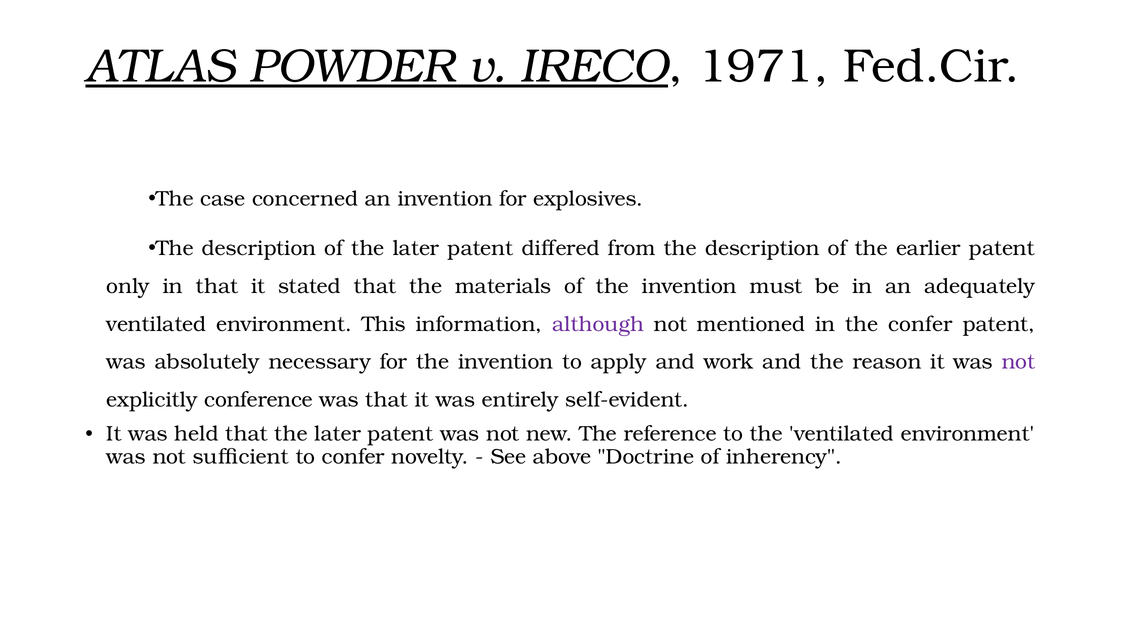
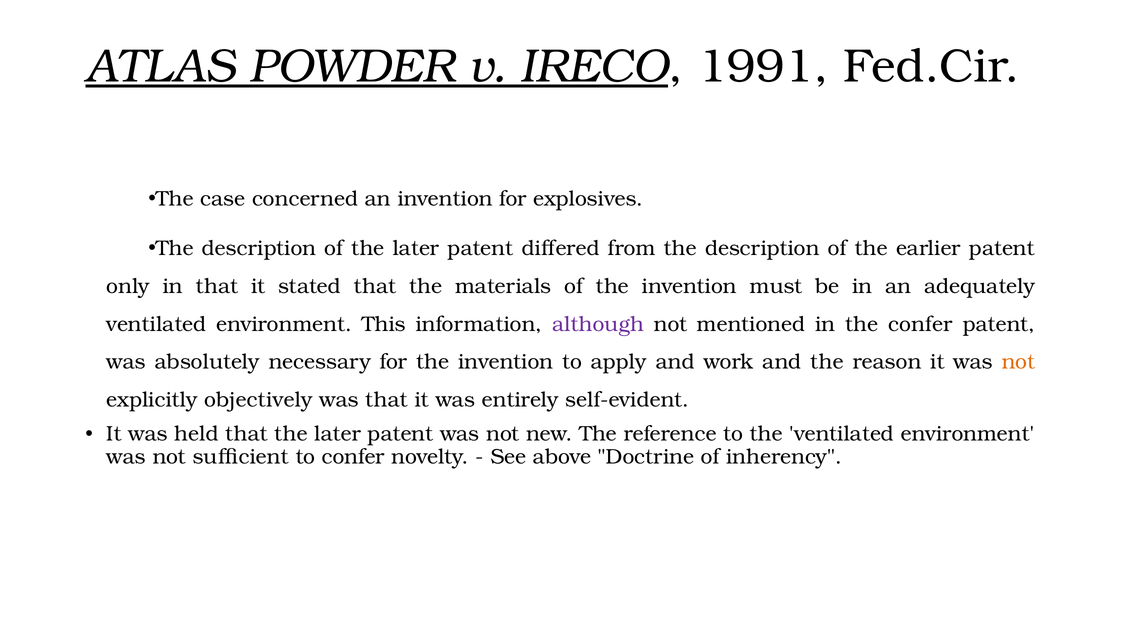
1971: 1971 -> 1991
not at (1018, 362) colour: purple -> orange
conference: conference -> objectively
